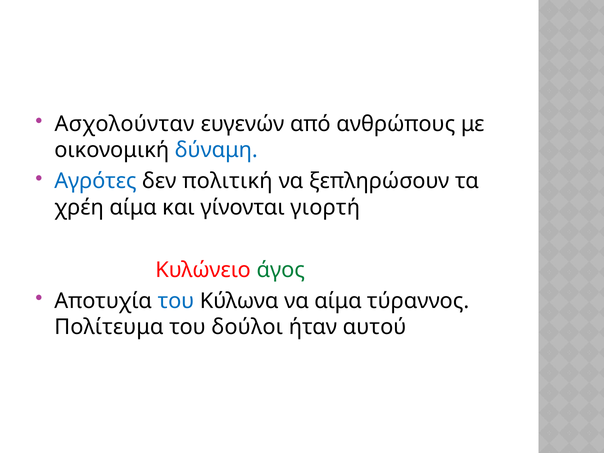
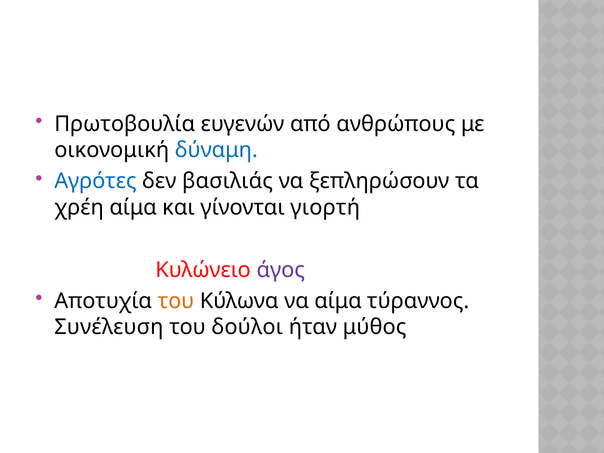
Ασχολούνταν: Ασχολούνταν -> Πρωτοβουλία
πολιτική: πολιτική -> βασιλιάς
άγος colour: green -> purple
του at (176, 301) colour: blue -> orange
Πολίτευμα: Πολίτευμα -> Συνέλευση
αυτού: αυτού -> μύθος
